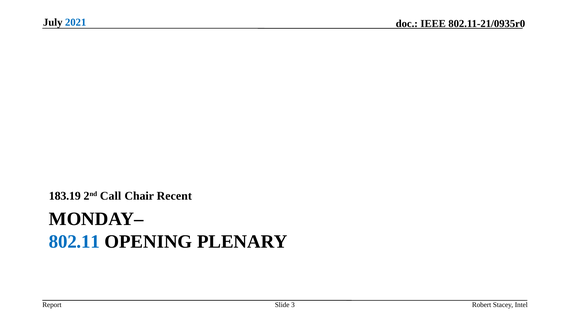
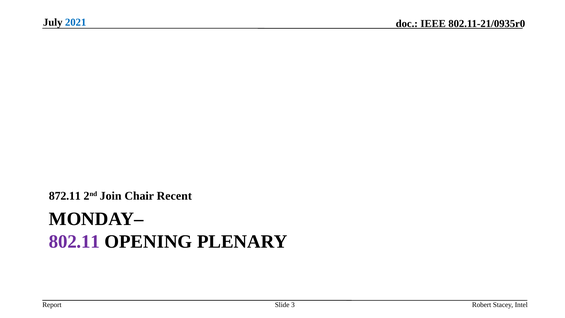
183.19: 183.19 -> 872.11
Call: Call -> Join
802.11 colour: blue -> purple
